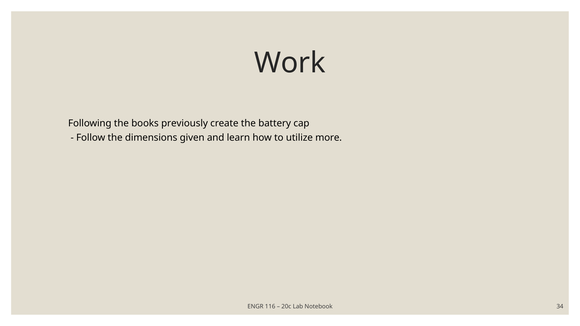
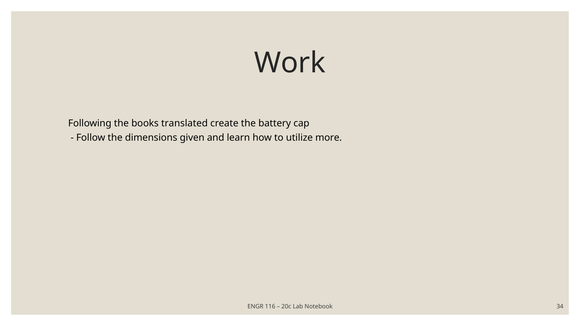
previously: previously -> translated
